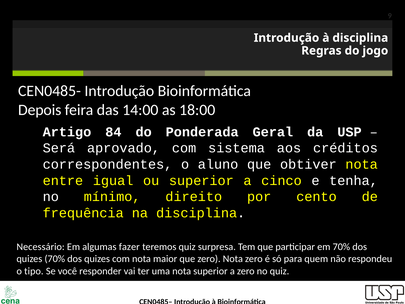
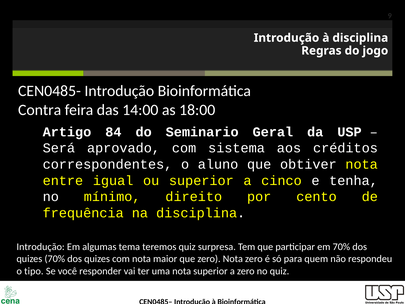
Depois: Depois -> Contra
Ponderada: Ponderada -> Seminario
Necessário at (41, 246): Necessário -> Introdução
fazer: fazer -> tema
